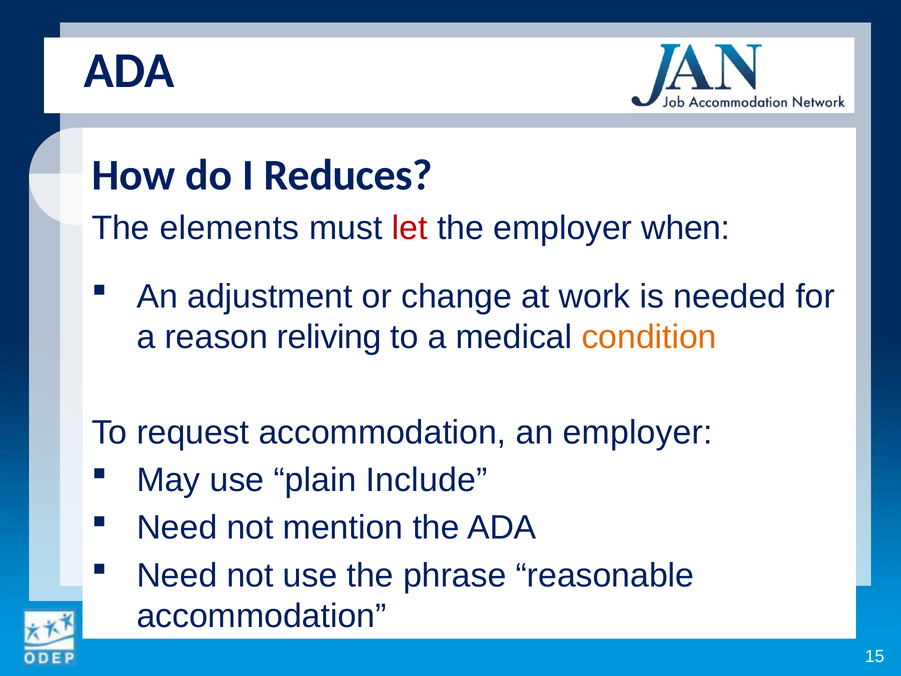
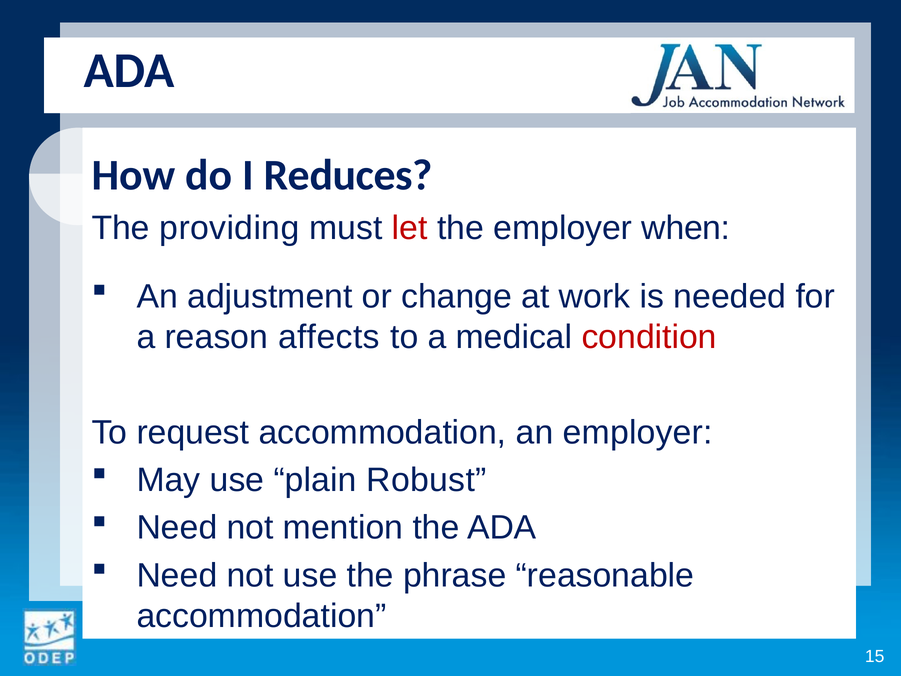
elements: elements -> providing
reliving: reliving -> affects
condition colour: orange -> red
Include: Include -> Robust
